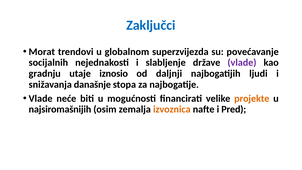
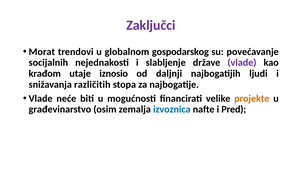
Zaključci colour: blue -> purple
superzvijezda: superzvijezda -> gospodarskog
gradnju: gradnju -> krađom
današnje: današnje -> različitih
najsiromašnijih: najsiromašnijih -> građevinarstvo
izvoznica colour: orange -> blue
